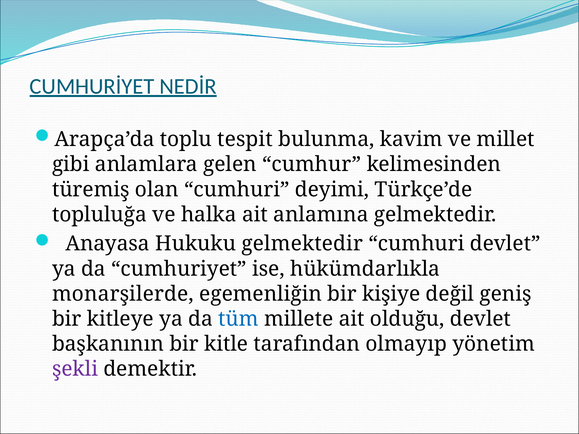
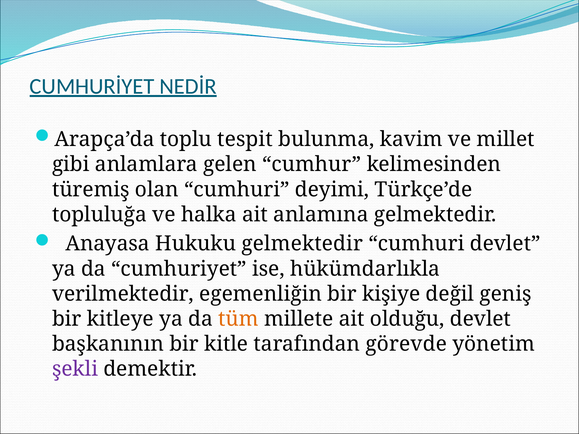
monarşilerde: monarşilerde -> verilmektedir
tüm colour: blue -> orange
olmayıp: olmayıp -> görevde
